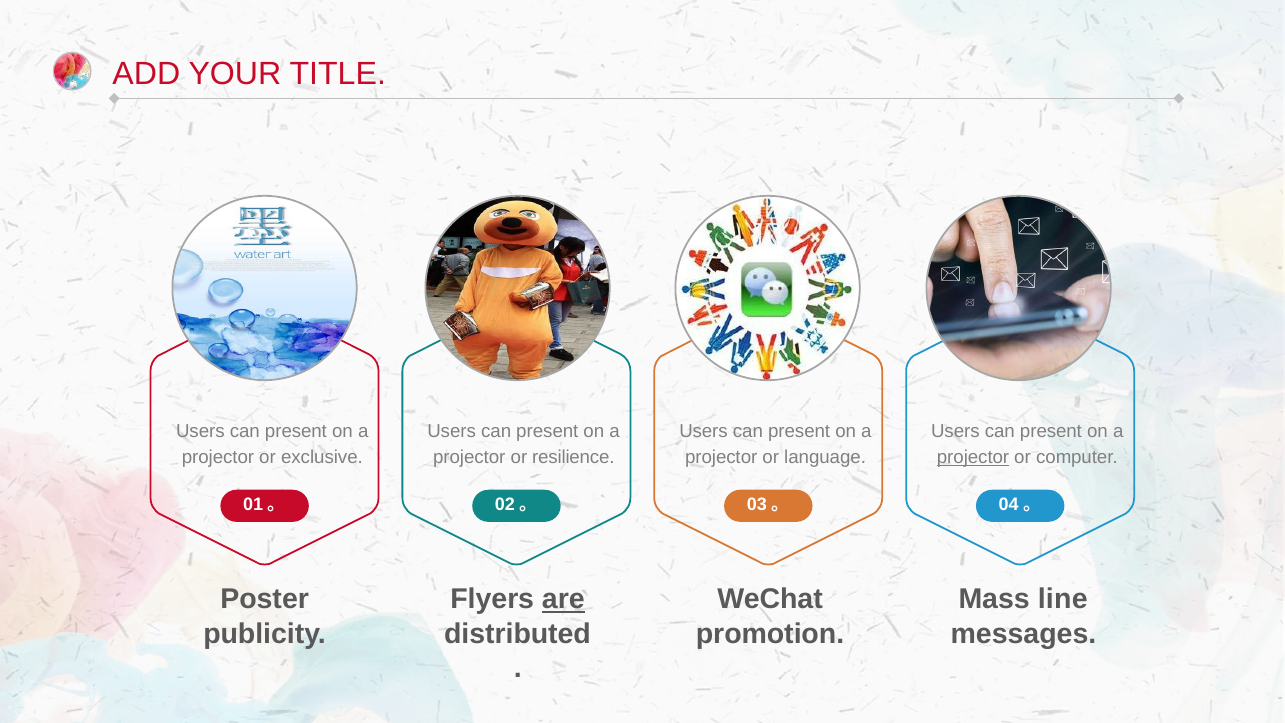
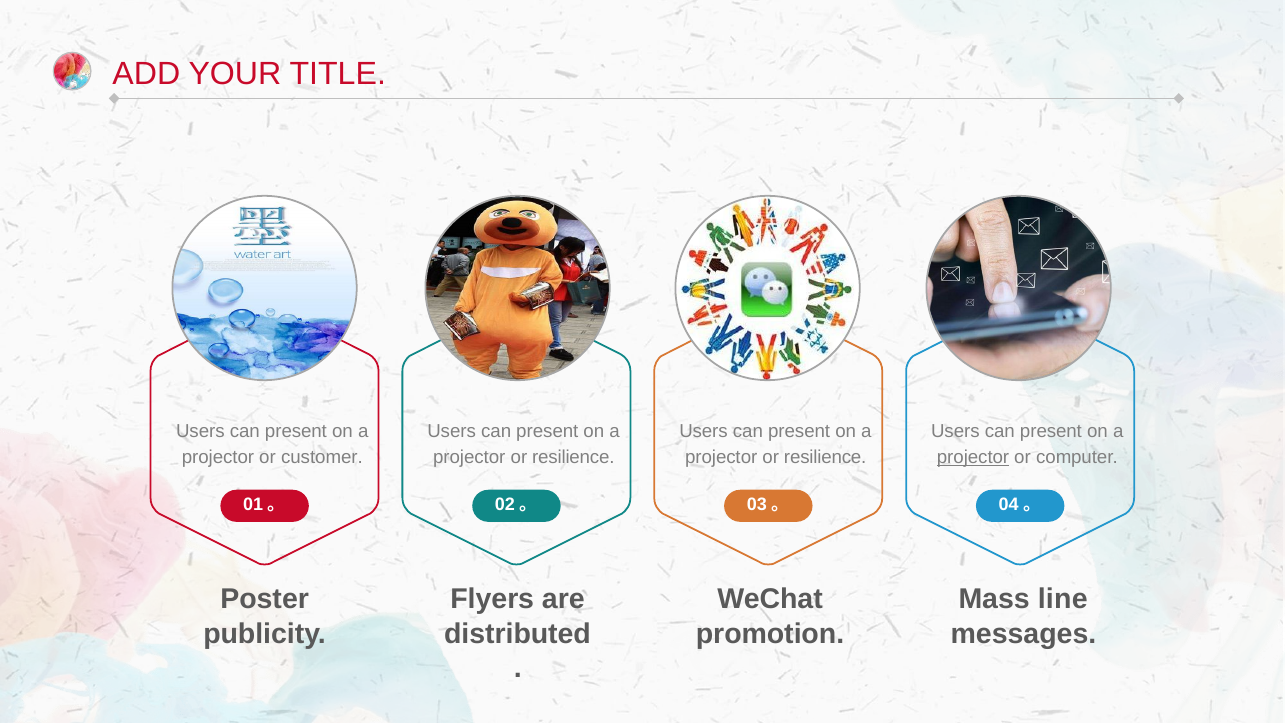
exclusive: exclusive -> customer
language at (825, 458): language -> resilience
are underline: present -> none
